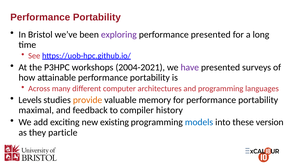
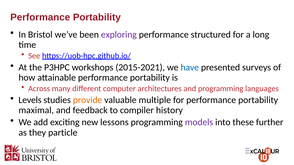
performance presented: presented -> structured
2004-2021: 2004-2021 -> 2015-2021
have colour: purple -> blue
memory: memory -> multiple
existing: existing -> lessons
models colour: blue -> purple
version: version -> further
